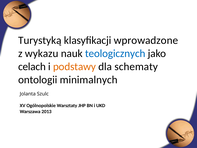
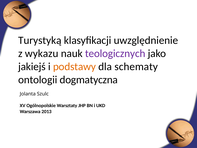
wprowadzone: wprowadzone -> uwzględnienie
teologicznych colour: blue -> purple
celach: celach -> jakiejś
minimalnych: minimalnych -> dogmatyczna
